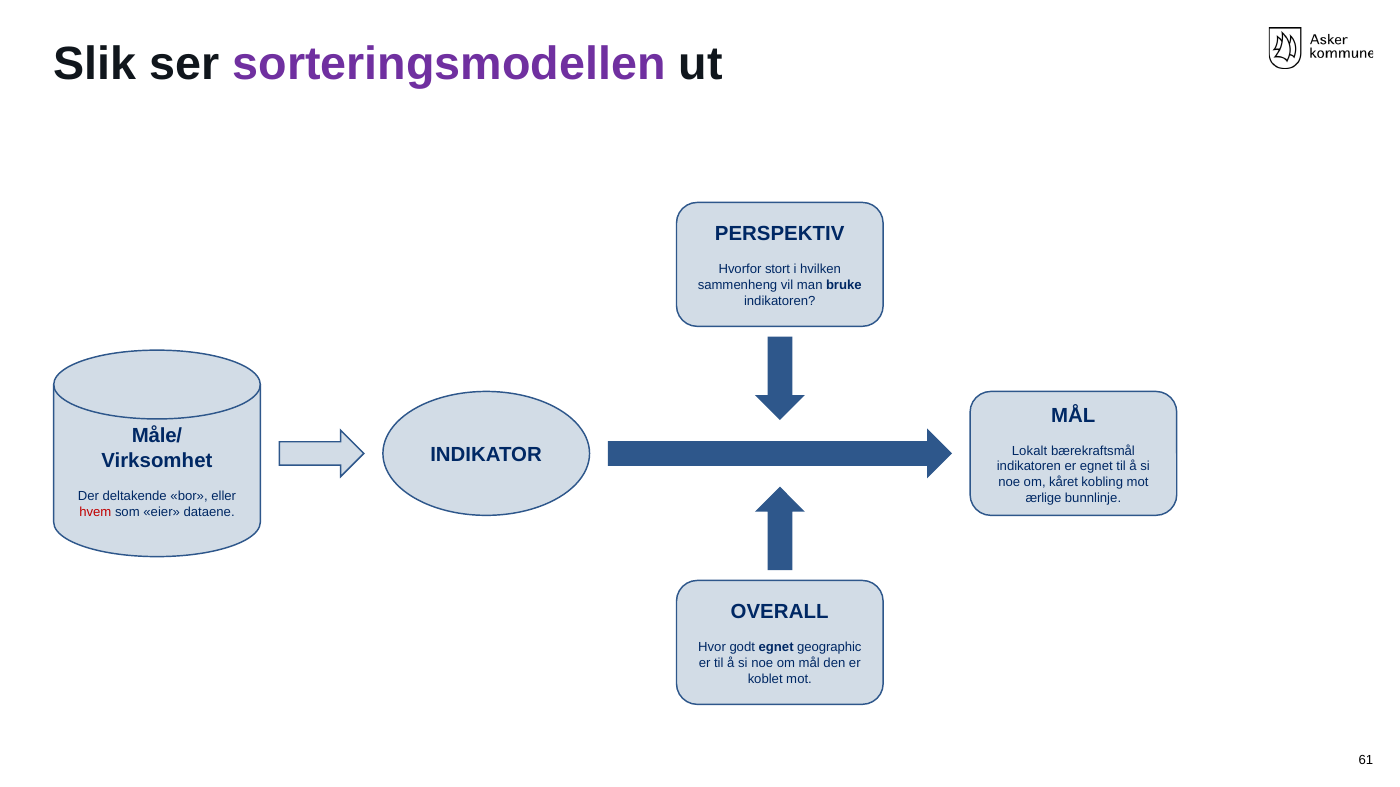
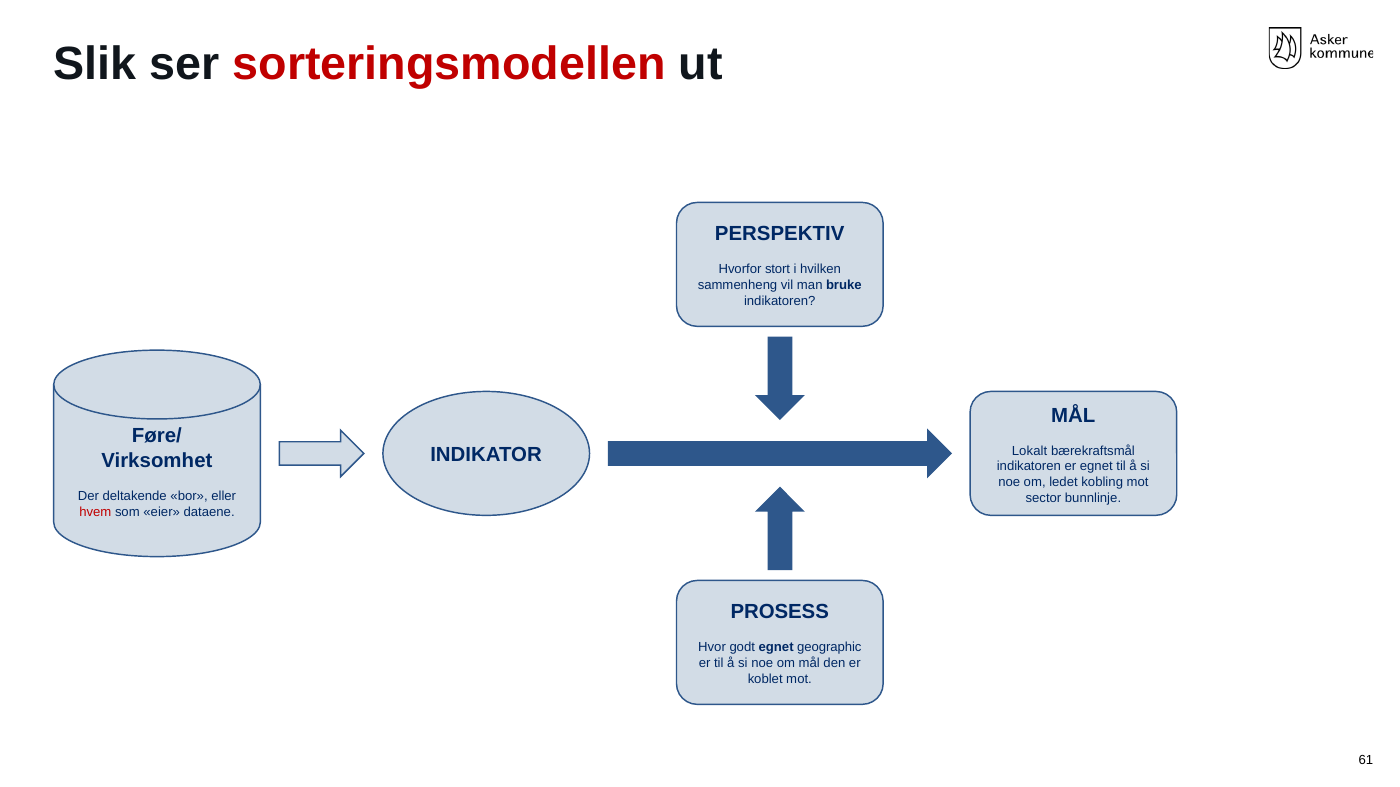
sorteringsmodellen colour: purple -> red
Måle/: Måle/ -> Føre/
kåret: kåret -> ledet
ærlige: ærlige -> sector
OVERALL: OVERALL -> PROSESS
